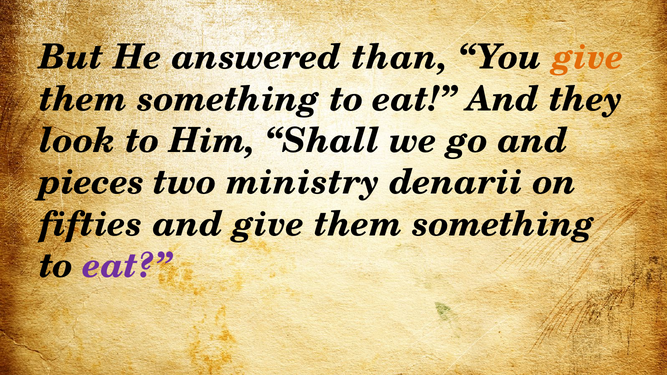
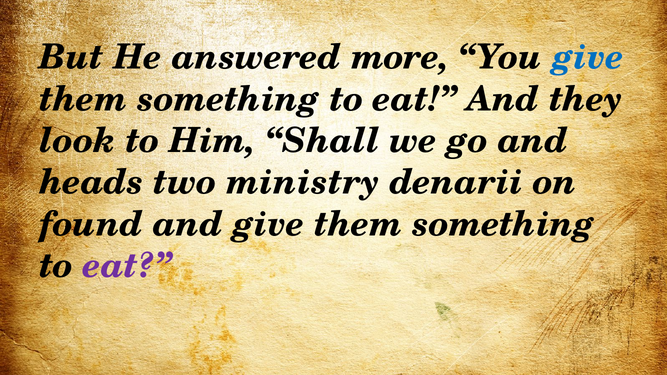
than: than -> more
give at (588, 58) colour: orange -> blue
pieces: pieces -> heads
fifties: fifties -> found
